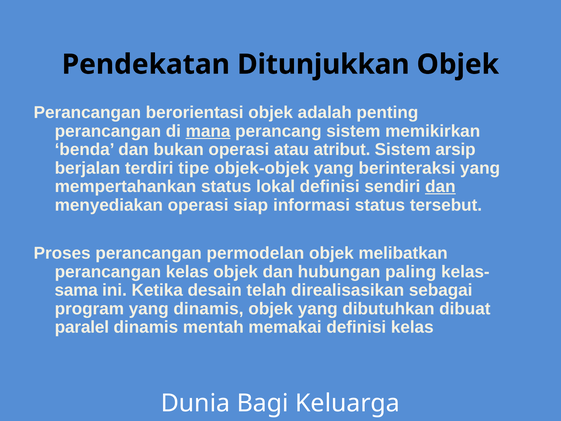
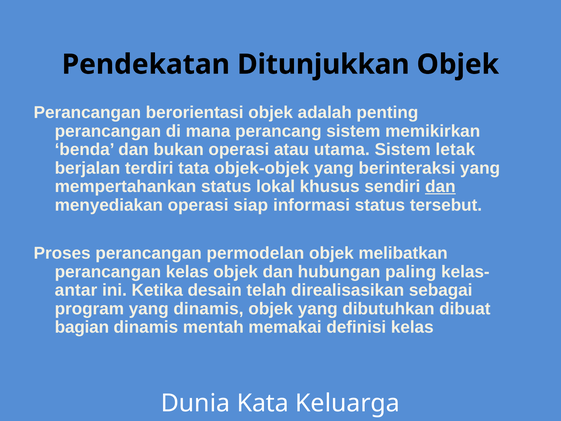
mana underline: present -> none
atribut: atribut -> utama
arsip: arsip -> letak
tipe: tipe -> tata
lokal definisi: definisi -> khusus
sama: sama -> antar
paralel: paralel -> bagian
Bagi: Bagi -> Kata
